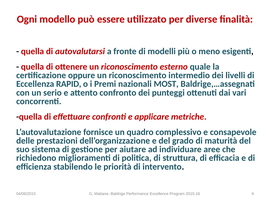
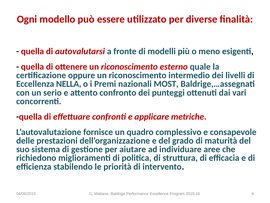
RAPID: RAPID -> NELLA
